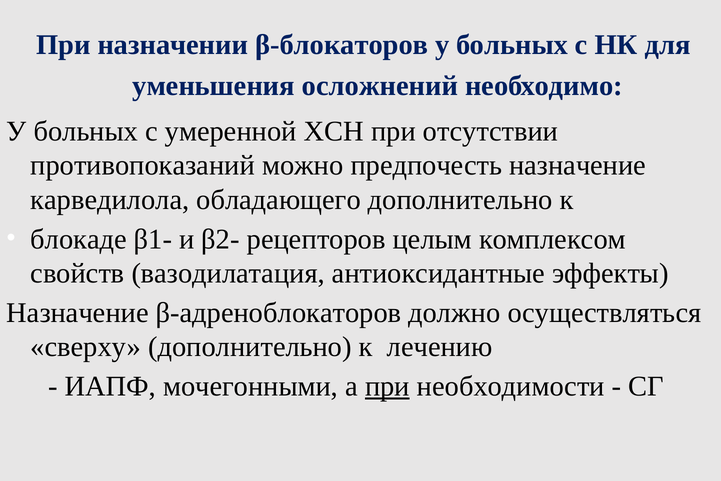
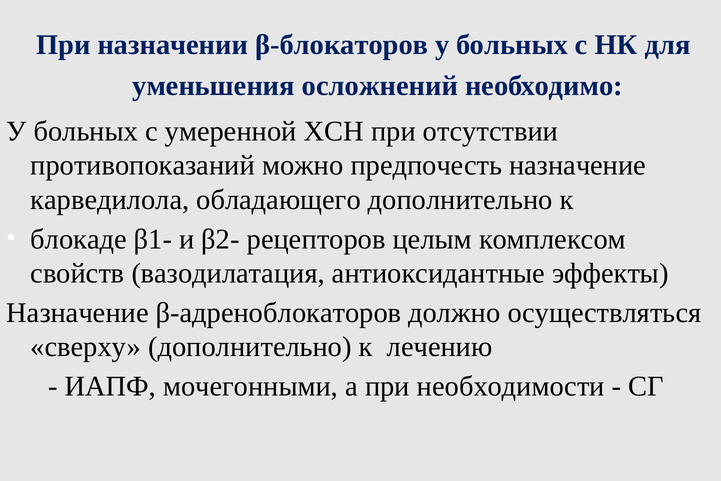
при at (387, 386) underline: present -> none
